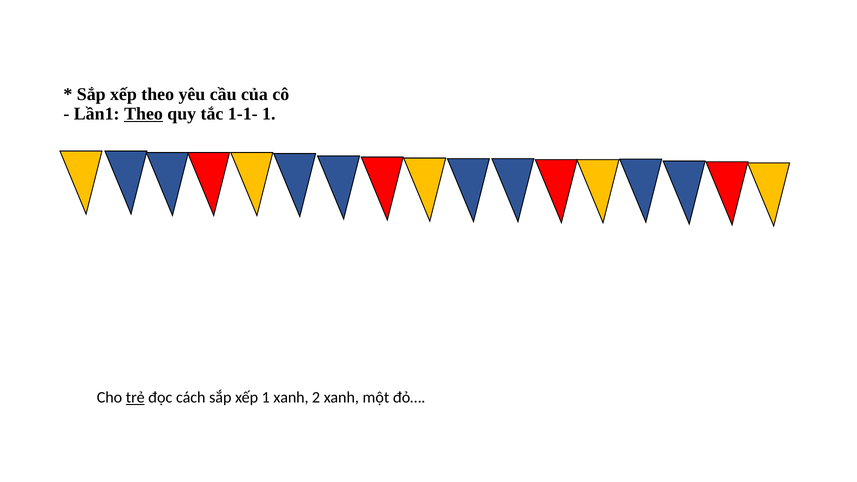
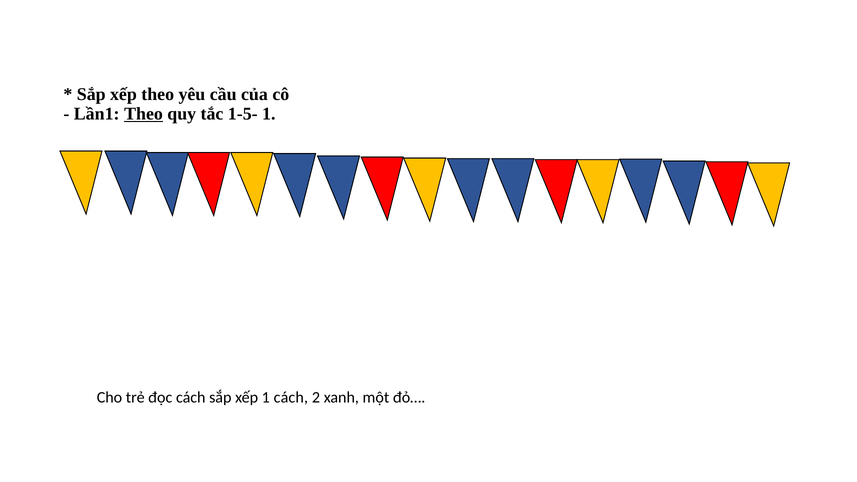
1-1-: 1-1- -> 1-5-
trẻ underline: present -> none
1 xanh: xanh -> cách
